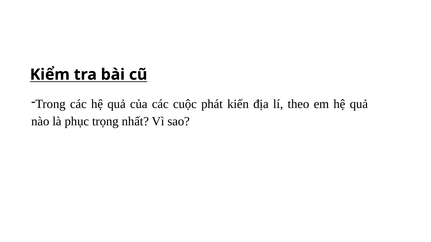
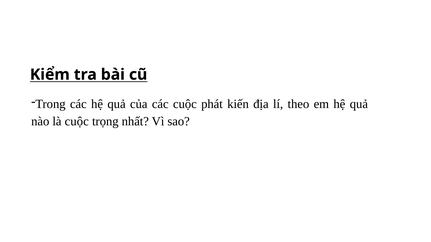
là phục: phục -> cuộc
